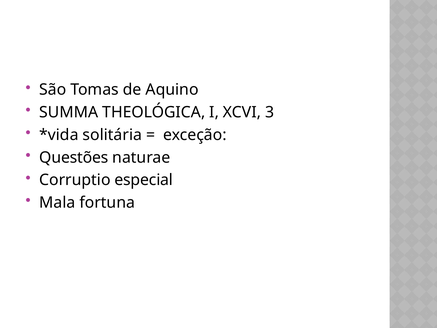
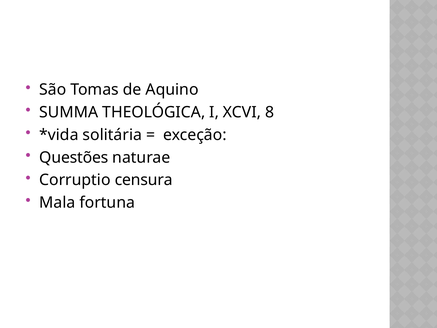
3: 3 -> 8
especial: especial -> censura
